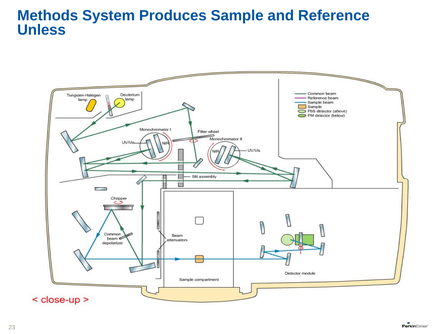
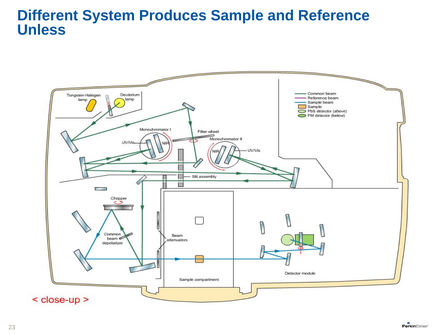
Methods: Methods -> Different
